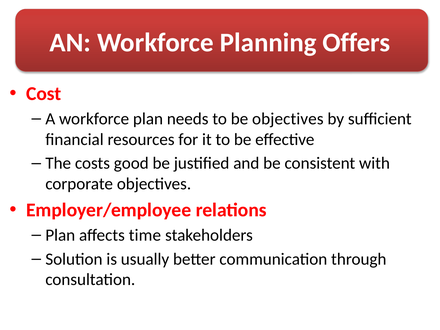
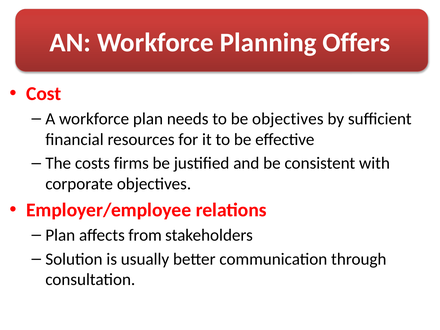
good: good -> firms
time: time -> from
